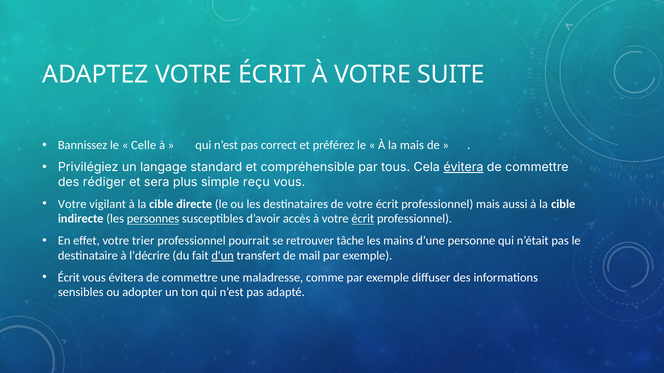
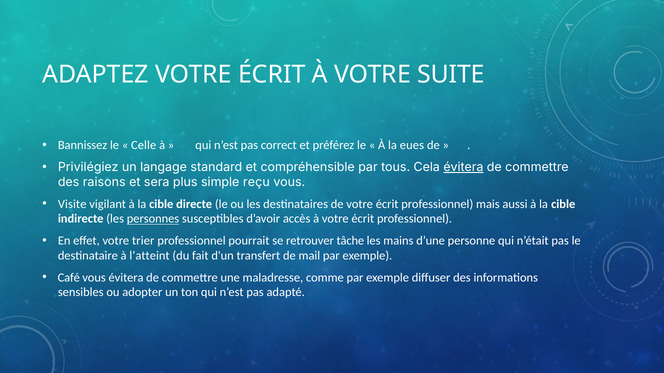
la mais: mais -> eues
rédiger: rédiger -> raisons
Votre at (72, 204): Votre -> Visite
écrit at (363, 219) underline: present -> none
l’décrire: l’décrire -> l’atteint
d'un underline: present -> none
Écrit at (69, 278): Écrit -> Café
